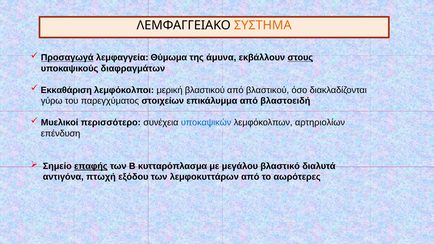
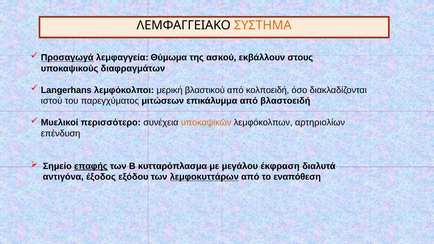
άμυνα: άμυνα -> ασκού
στους underline: present -> none
Εκκαθάριση: Εκκαθάριση -> Langerhans
από βλαστικού: βλαστικού -> κολποειδή
γύρω: γύρω -> ιστού
στοιχείων: στοιχείων -> μιτώσεων
υποκαψικών colour: blue -> orange
βλαστικό: βλαστικό -> έκφραση
πτωχή: πτωχή -> έξοδος
λεμφοκυττάρων underline: none -> present
αωρότερες: αωρότερες -> εναπόθεση
